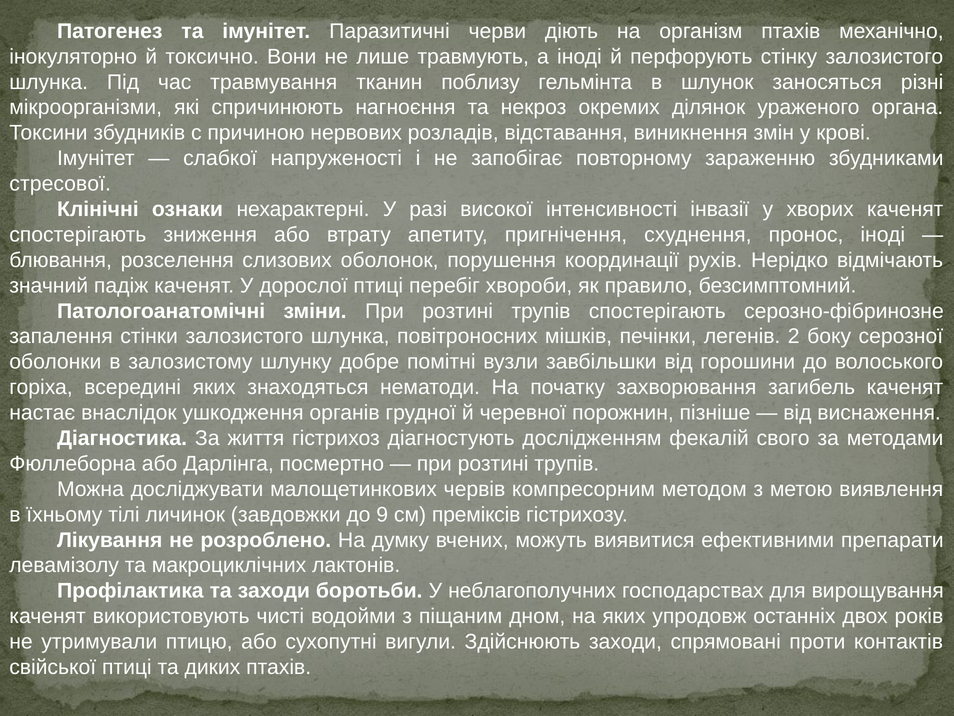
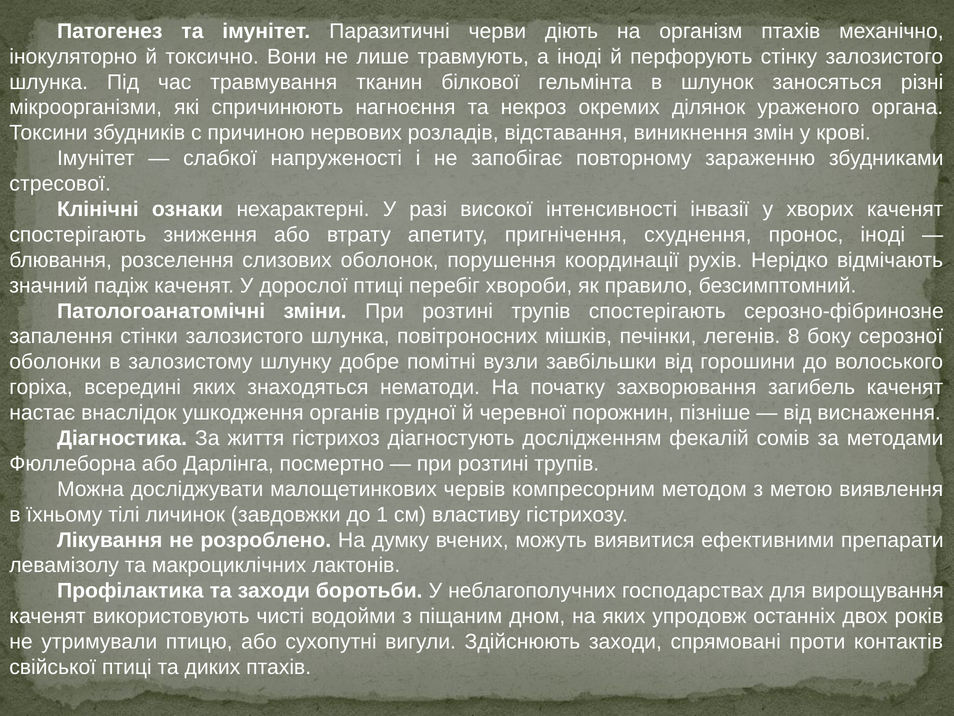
поблизу: поблизу -> білкової
2: 2 -> 8
свого: свого -> сомів
9: 9 -> 1
преміксів: преміксів -> властиву
